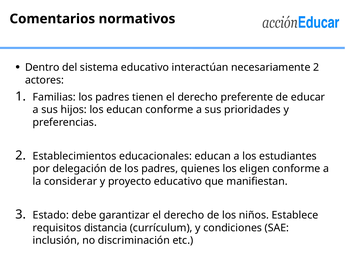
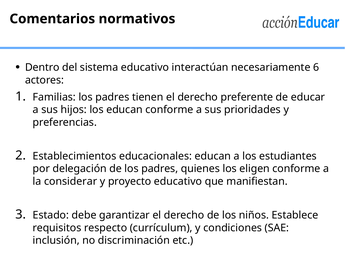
necesariamente 2: 2 -> 6
distancia: distancia -> respecto
